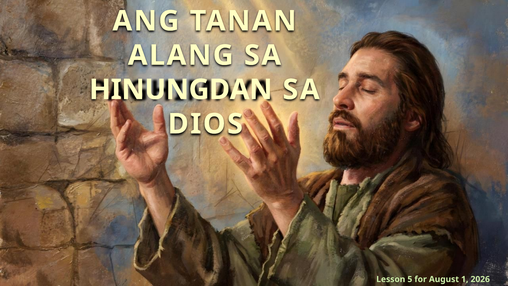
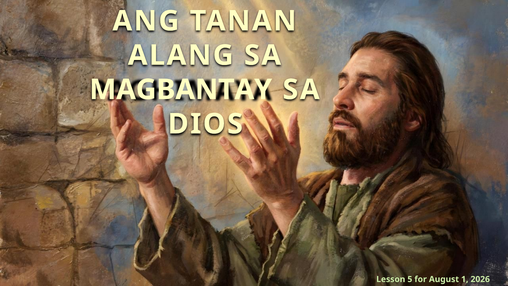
HINUNGDAN: HINUNGDAN -> MAGBANTAY
